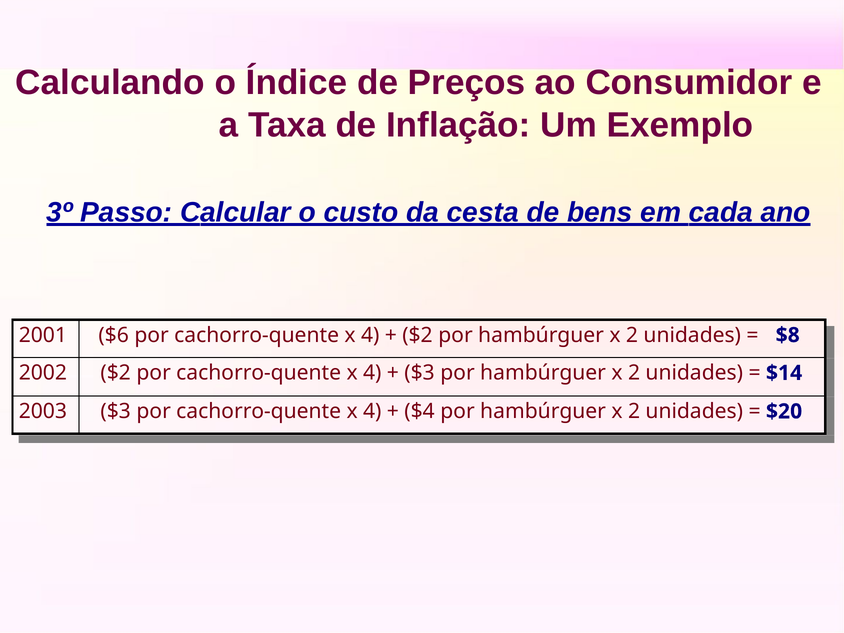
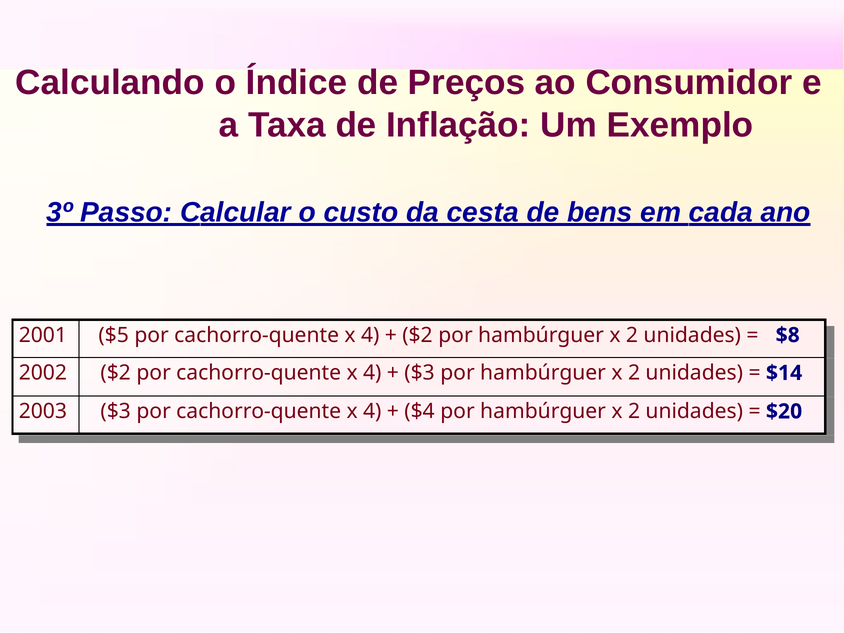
$6: $6 -> $5
